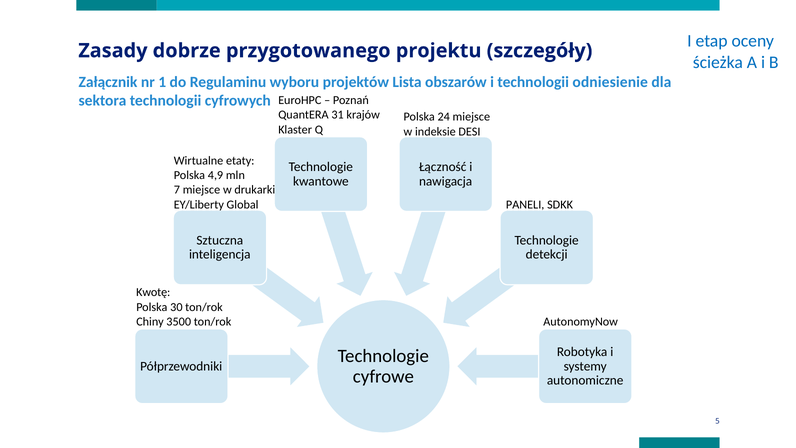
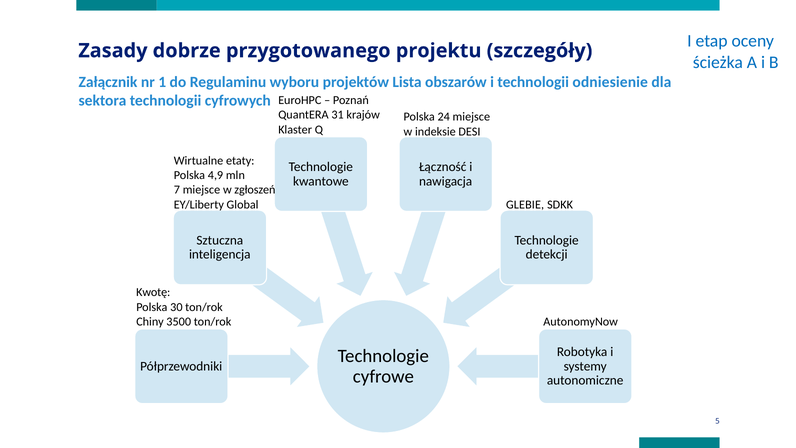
drukarki: drukarki -> zgłoszeń
PANELI: PANELI -> GLEBIE
